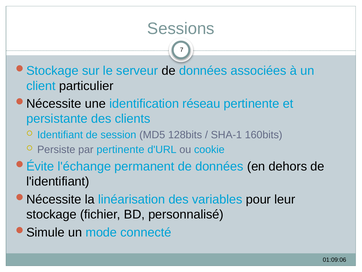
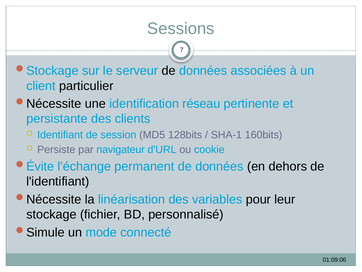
par pertinente: pertinente -> navigateur
